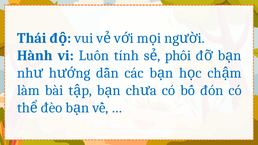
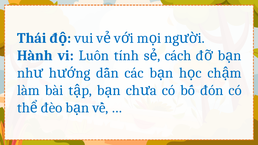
phôi: phôi -> cách
